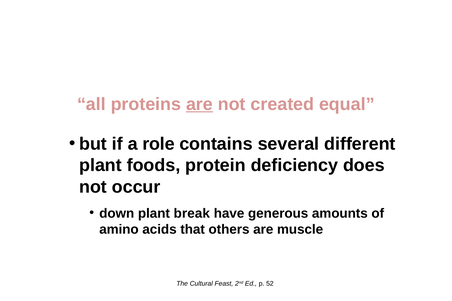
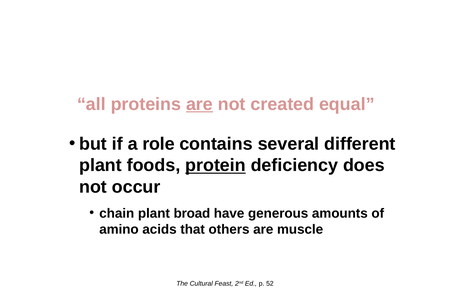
protein underline: none -> present
down: down -> chain
break: break -> broad
